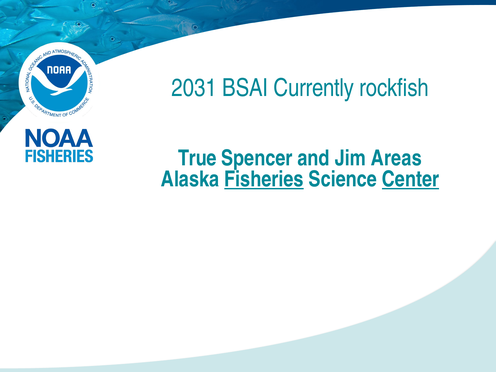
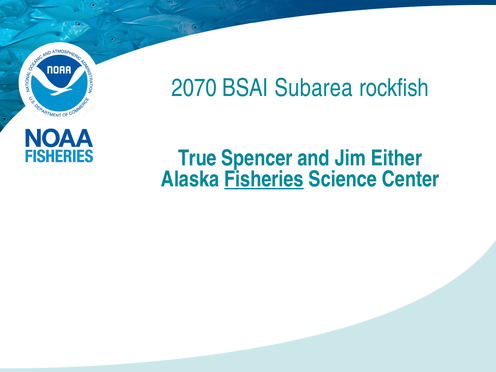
2031: 2031 -> 2070
Currently: Currently -> Subarea
Areas: Areas -> Either
Center underline: present -> none
